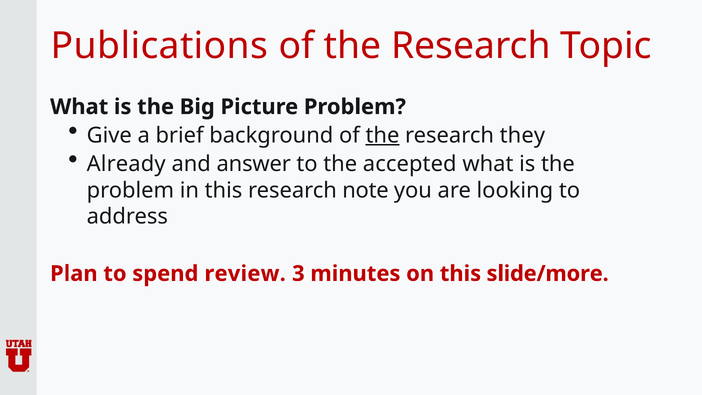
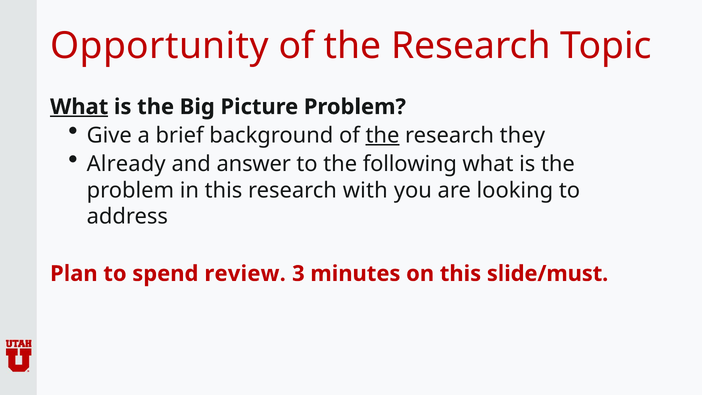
Publications: Publications -> Opportunity
What at (79, 107) underline: none -> present
accepted: accepted -> following
note: note -> with
slide/more: slide/more -> slide/must
